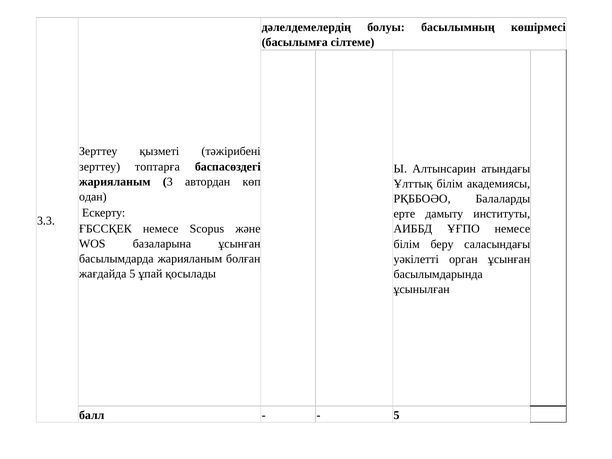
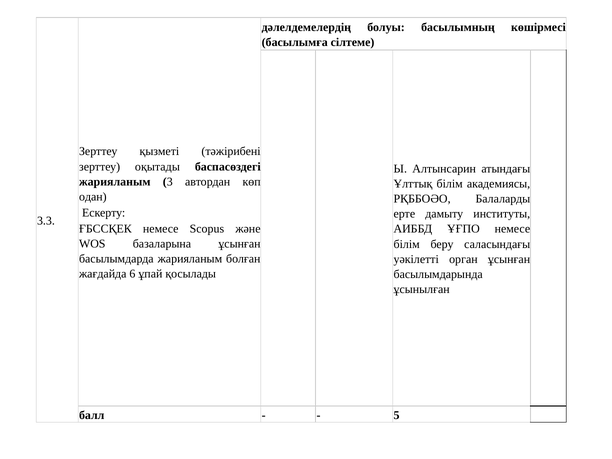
топтарға: топтарға -> оқытады
жағдайда 5: 5 -> 6
